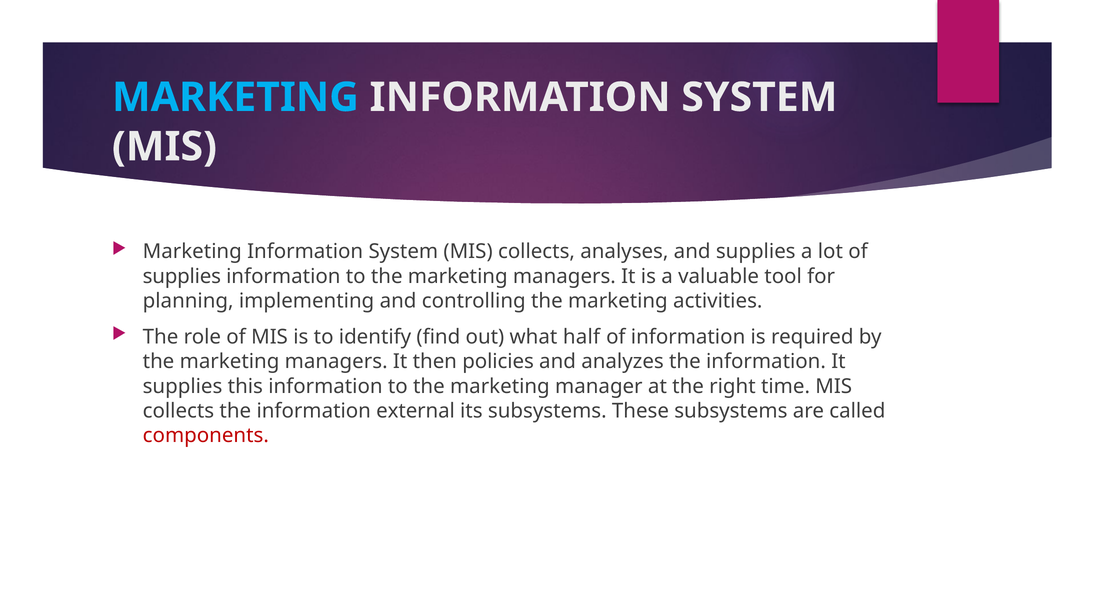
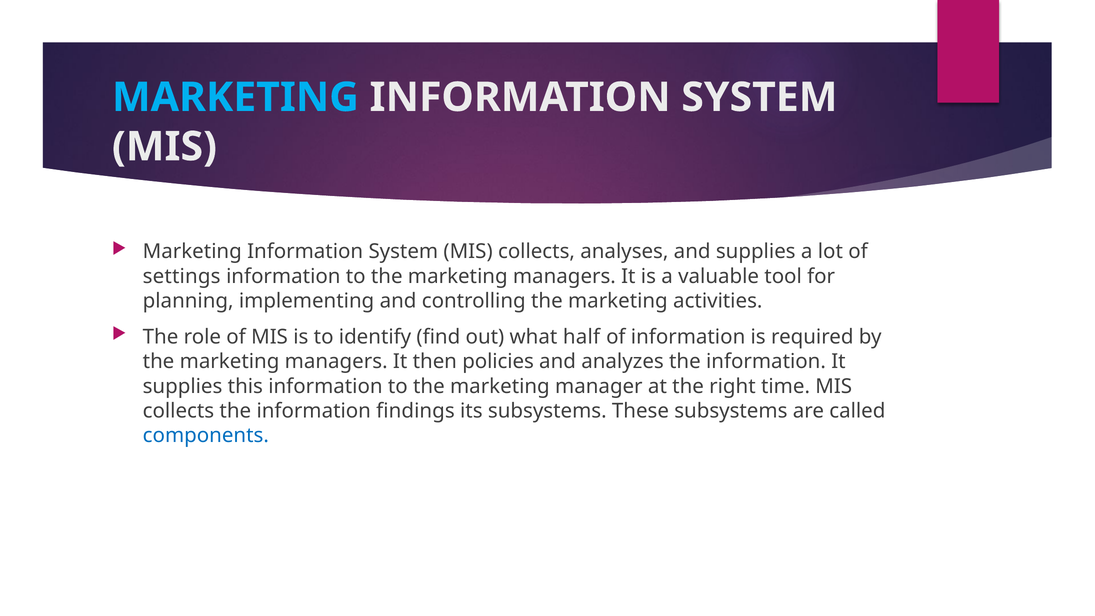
supplies at (182, 276): supplies -> settings
external: external -> findings
components colour: red -> blue
